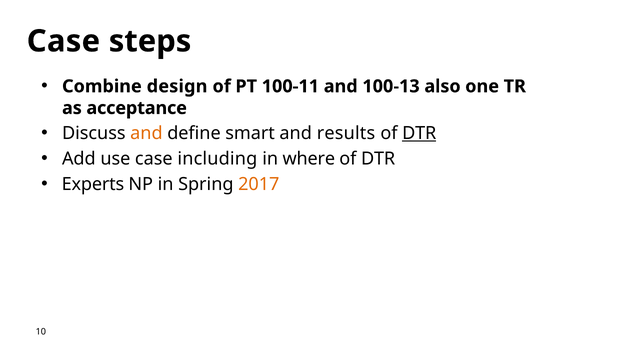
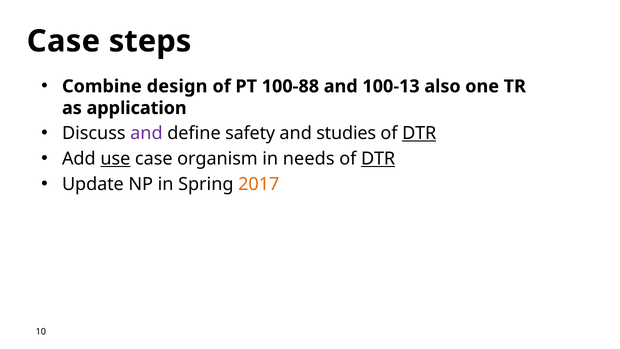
100-11: 100-11 -> 100-88
acceptance: acceptance -> application
and at (146, 133) colour: orange -> purple
smart: smart -> safety
results: results -> studies
use underline: none -> present
including: including -> organism
where: where -> needs
DTR at (378, 159) underline: none -> present
Experts: Experts -> Update
